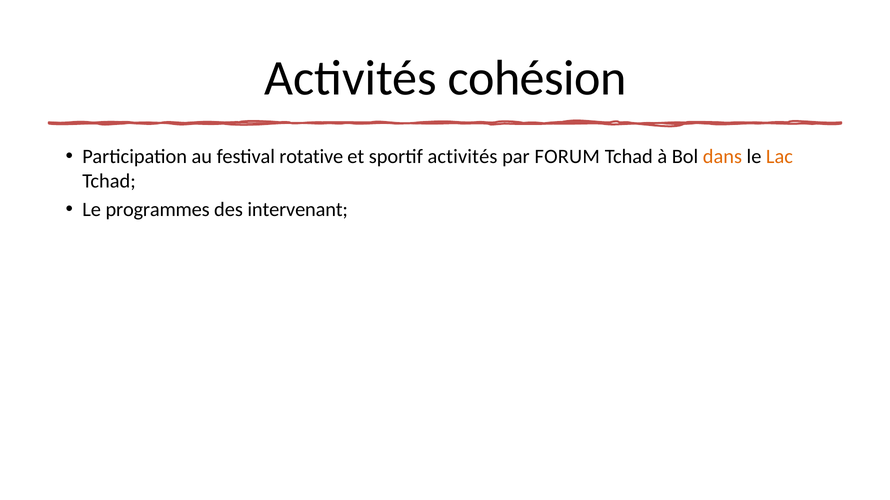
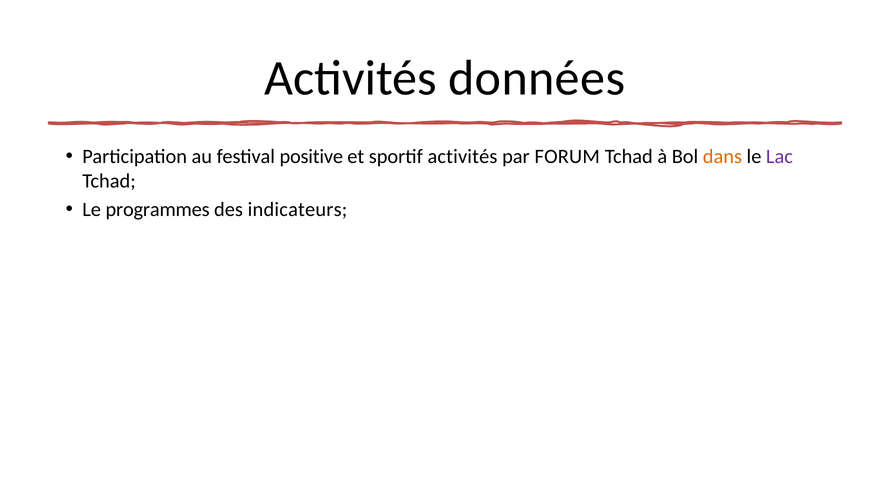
cohésion: cohésion -> données
rotative: rotative -> positive
Lac colour: orange -> purple
intervenant: intervenant -> indicateurs
